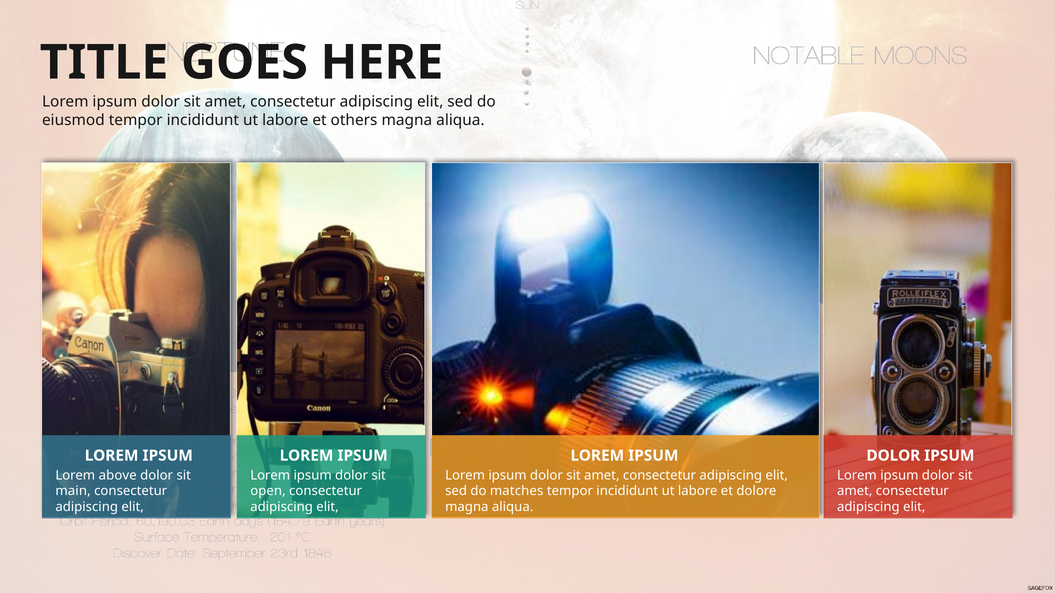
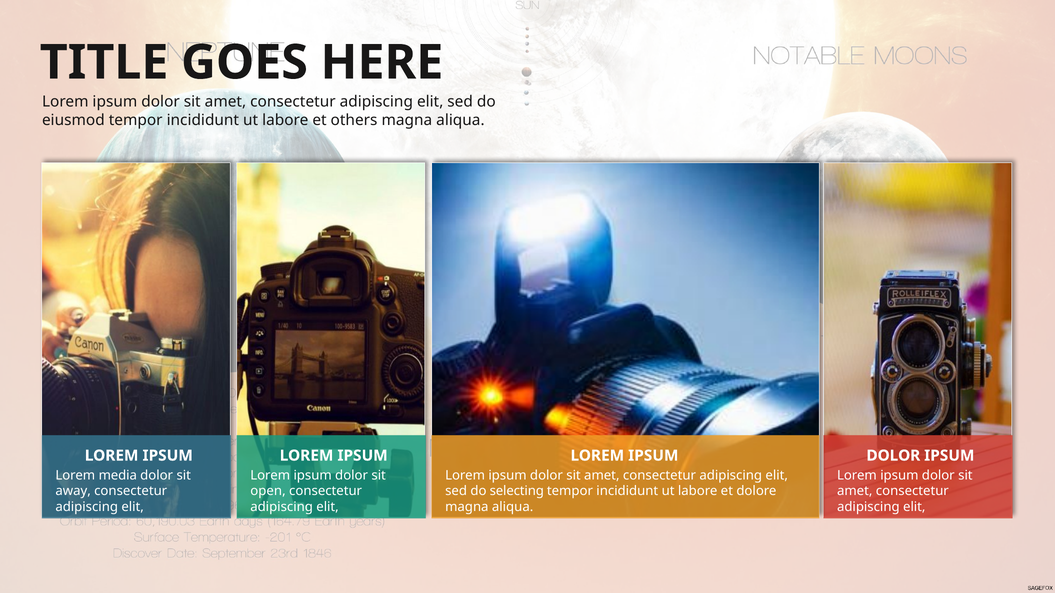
above: above -> media
main: main -> away
matches: matches -> selecting
